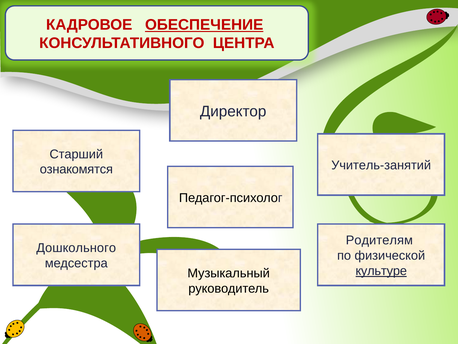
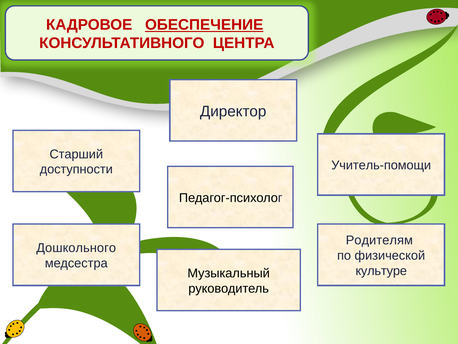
Учитель-занятий: Учитель-занятий -> Учитель-помощи
ознакомятся: ознакомятся -> доступности
культуре underline: present -> none
